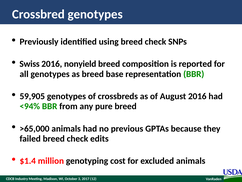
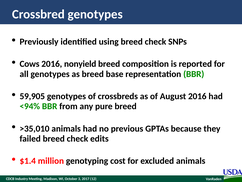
Swiss: Swiss -> Cows
>65,000: >65,000 -> >35,010
